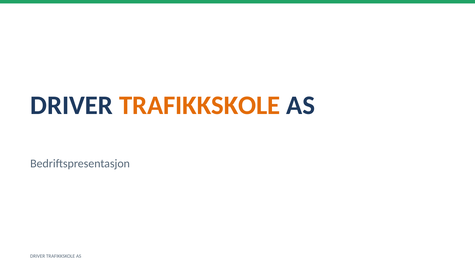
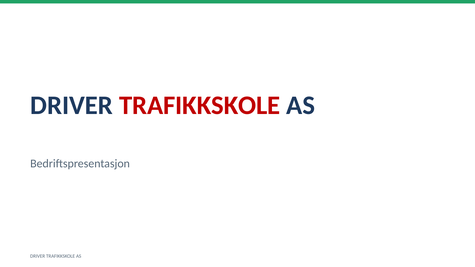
TRAFIKKSKOLE at (200, 105) colour: orange -> red
